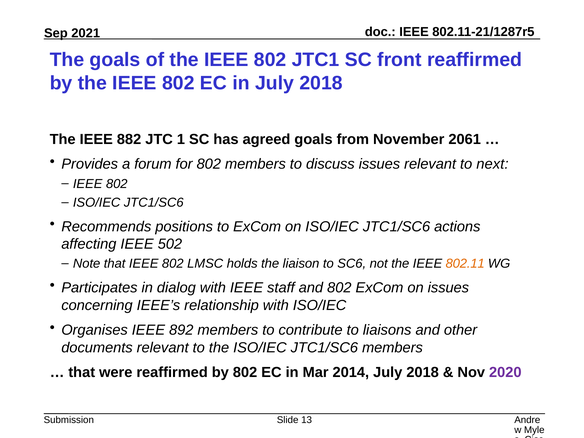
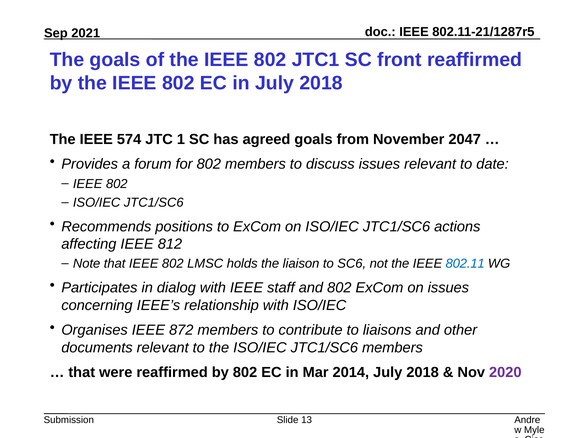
882: 882 -> 574
2061: 2061 -> 2047
next: next -> date
502: 502 -> 812
802.11 colour: orange -> blue
892: 892 -> 872
